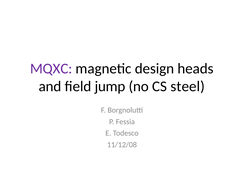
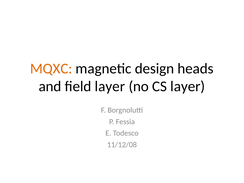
MQXC colour: purple -> orange
field jump: jump -> layer
CS steel: steel -> layer
